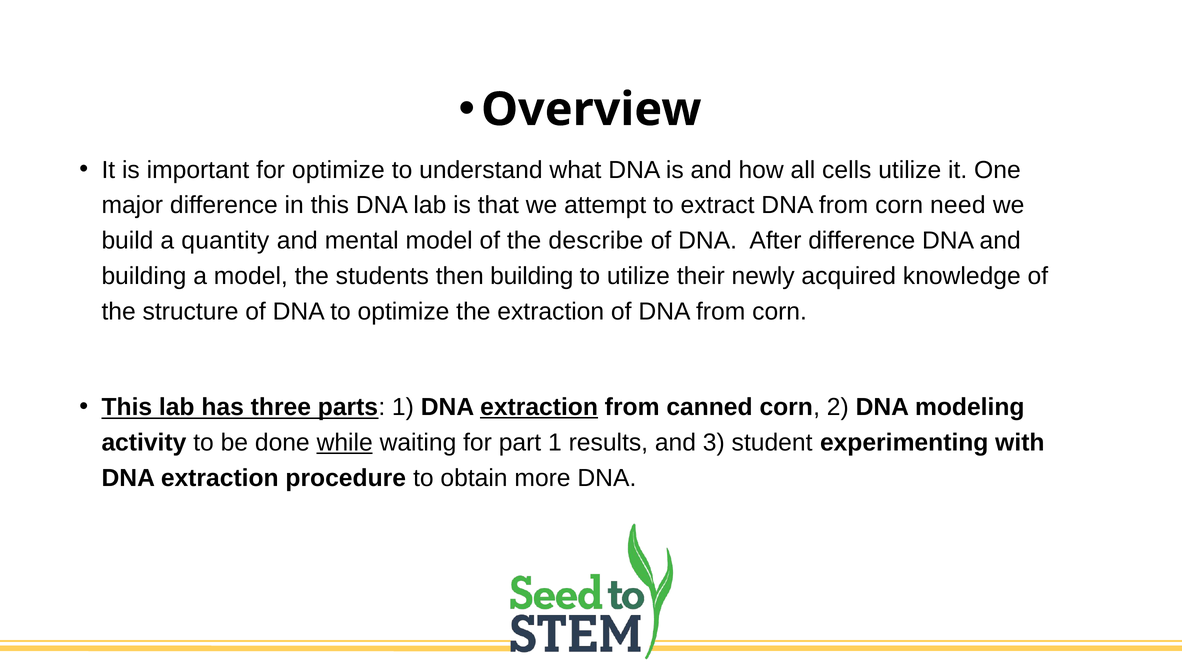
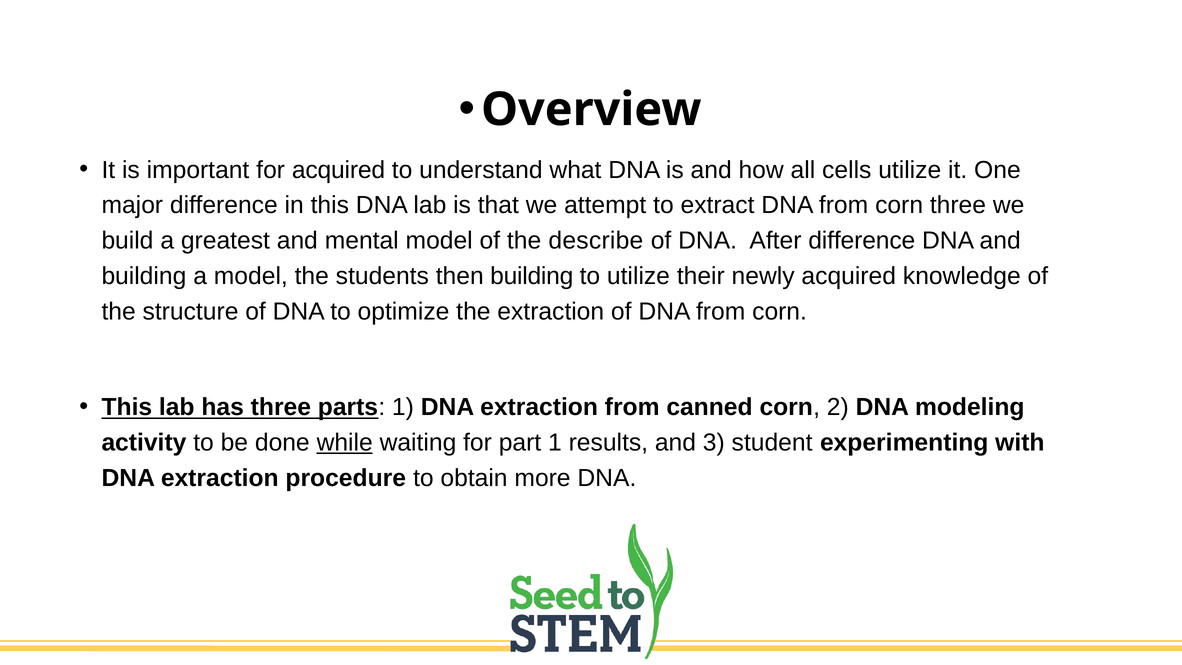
for optimize: optimize -> acquired
corn need: need -> three
quantity: quantity -> greatest
extraction at (539, 407) underline: present -> none
